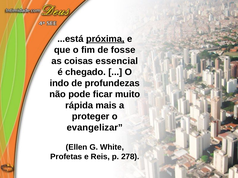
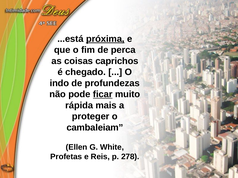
fosse: fosse -> perca
essencial: essencial -> caprichos
ficar underline: none -> present
evangelizar: evangelizar -> cambaleiam
